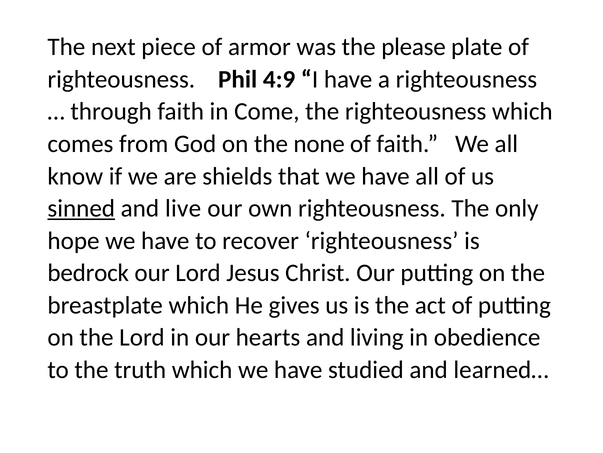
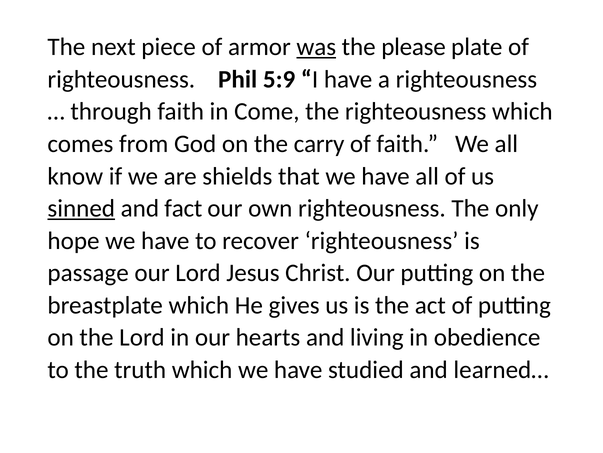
was underline: none -> present
4:9: 4:9 -> 5:9
none: none -> carry
live: live -> fact
bedrock: bedrock -> passage
